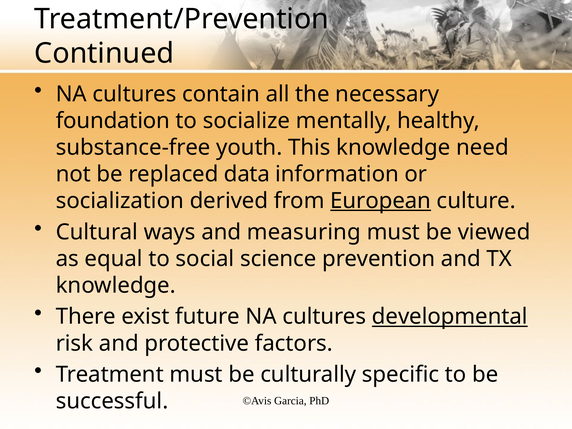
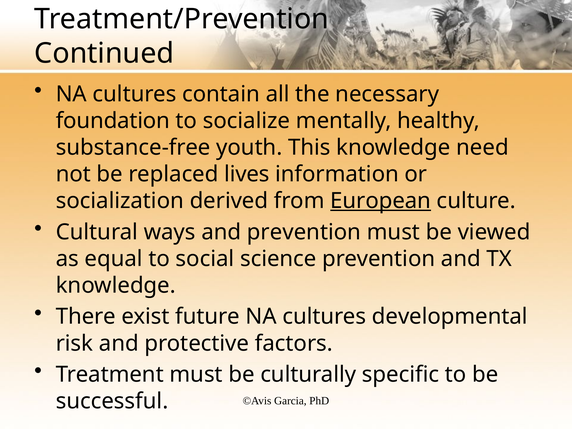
data: data -> lives
and measuring: measuring -> prevention
developmental underline: present -> none
